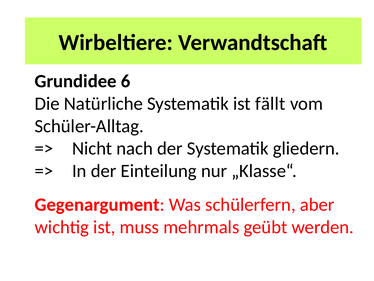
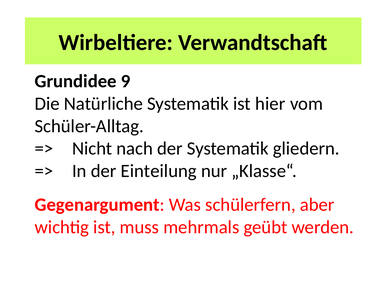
6: 6 -> 9
fällt: fällt -> hier
